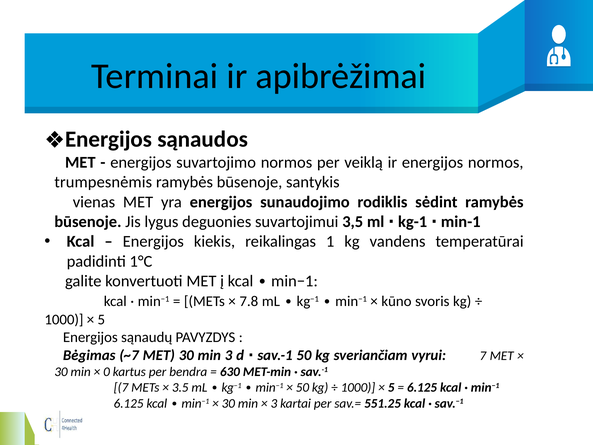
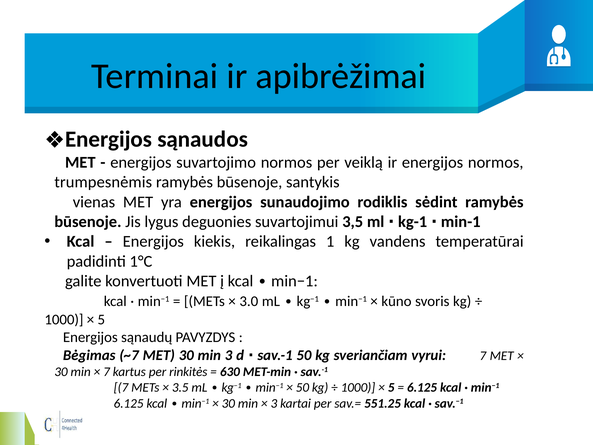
7.8: 7.8 -> 3.0
0 at (107, 372): 0 -> 7
bendra: bendra -> rinkitės
